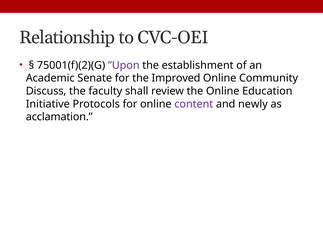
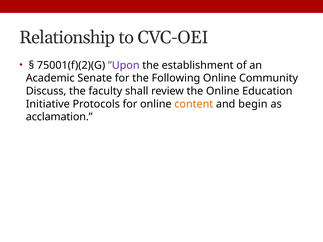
Improved: Improved -> Following
content colour: purple -> orange
newly: newly -> begin
